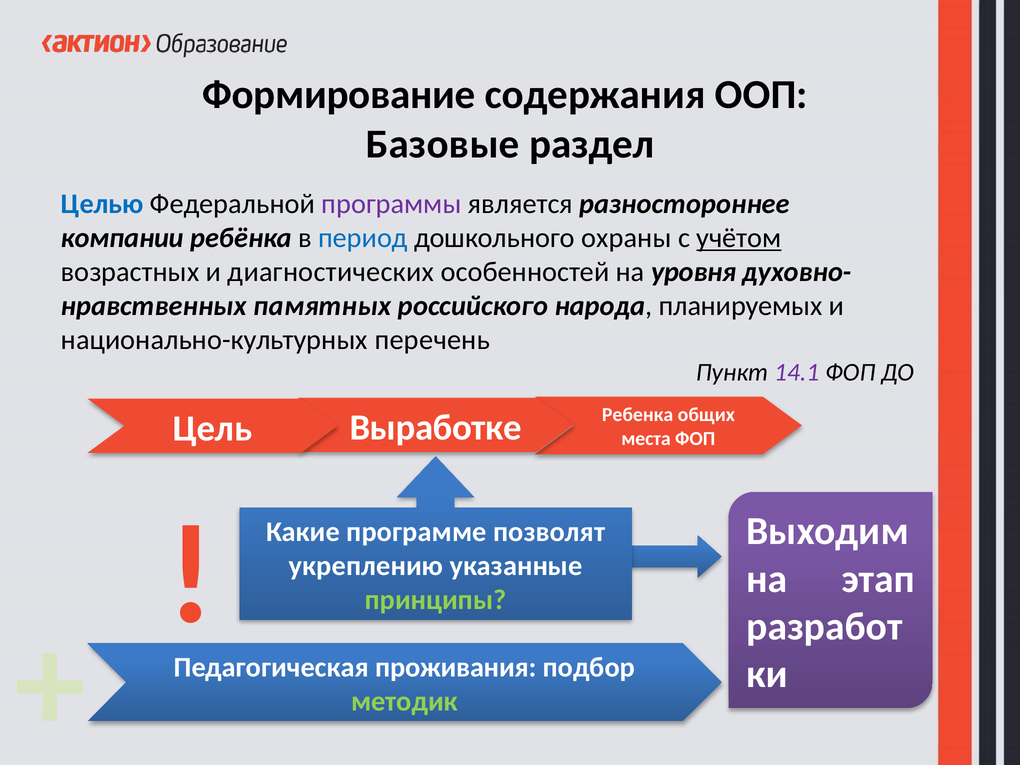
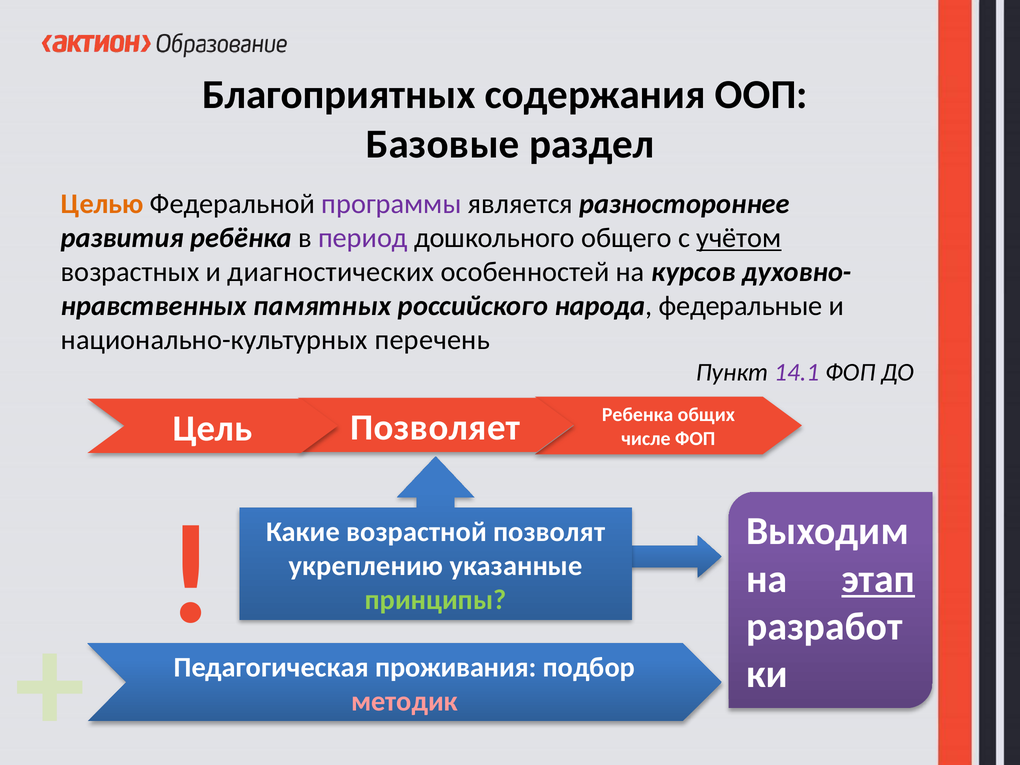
Формирование: Формирование -> Благоприятных
Целью colour: blue -> orange
компании: компании -> развития
период colour: blue -> purple
охраны: охраны -> общего
уровня: уровня -> курсов
планируемых: планируемых -> федеральные
Выработке: Выработке -> Позволяет
места: места -> числе
программе: программе -> возрастной
этап underline: none -> present
методик colour: light green -> pink
